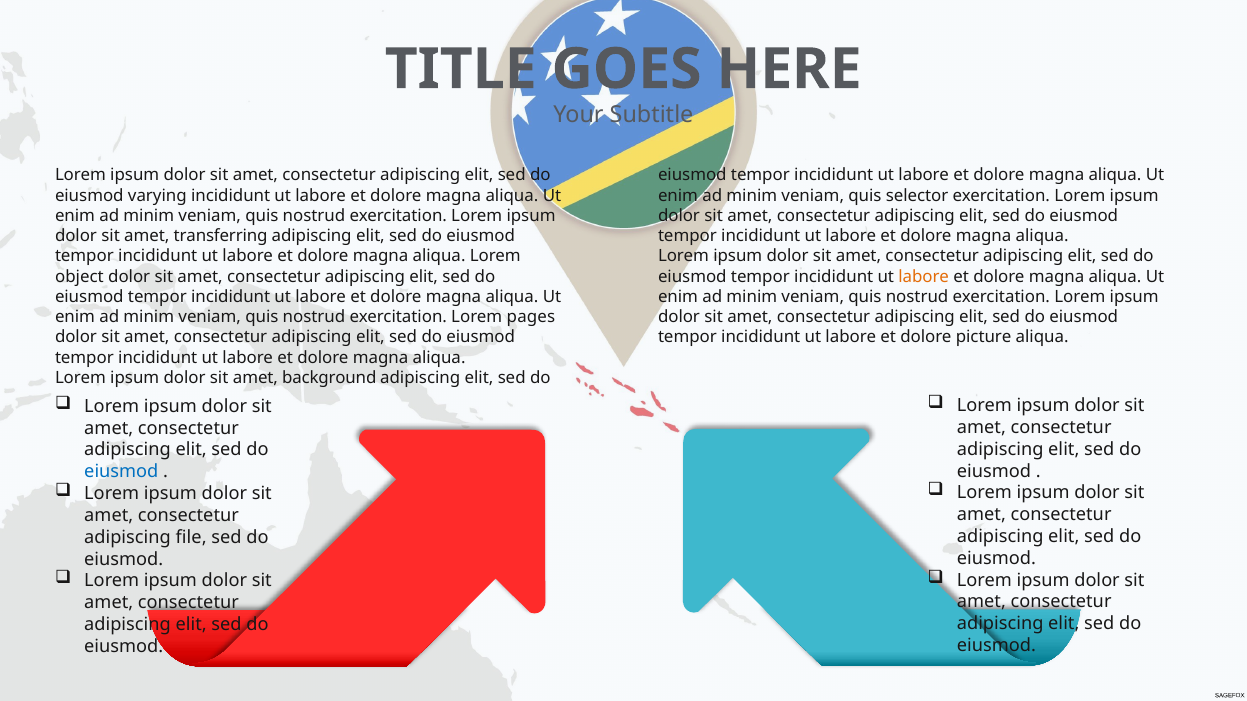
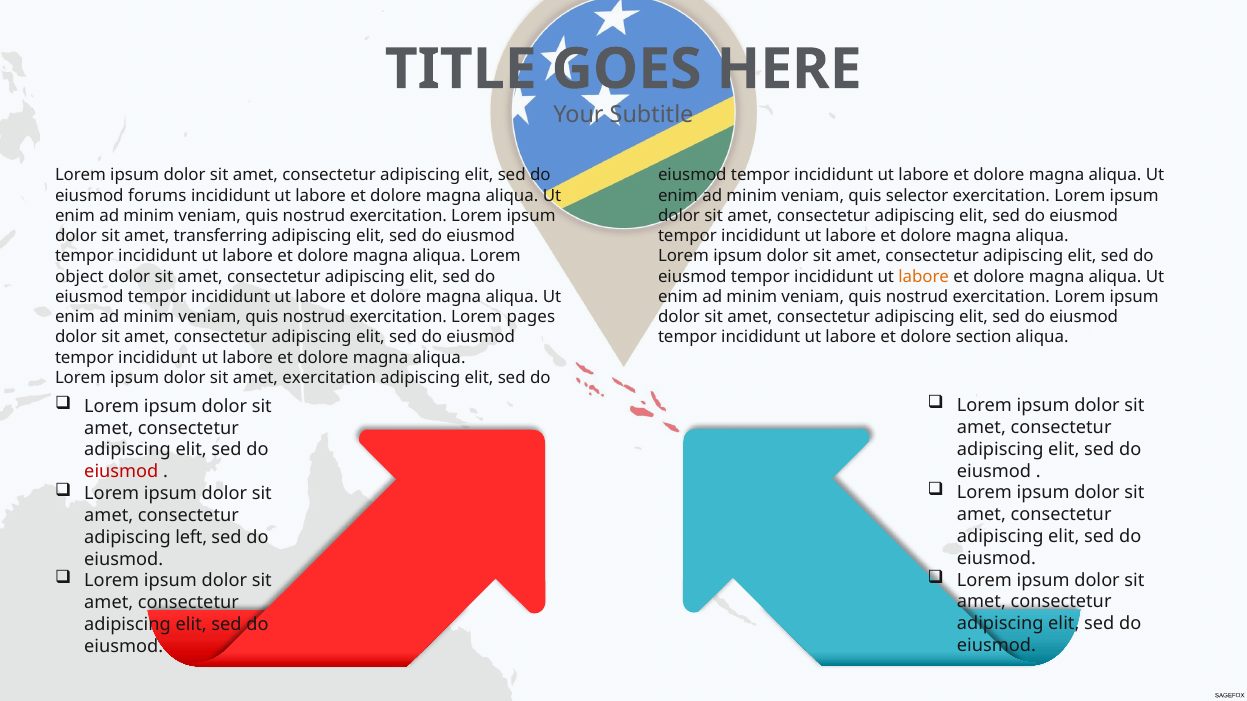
varying: varying -> forums
picture: picture -> section
amet background: background -> exercitation
eiusmod at (121, 472) colour: blue -> red
file: file -> left
